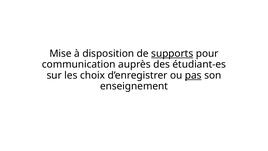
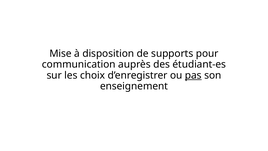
supports underline: present -> none
